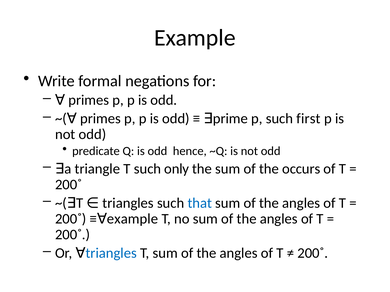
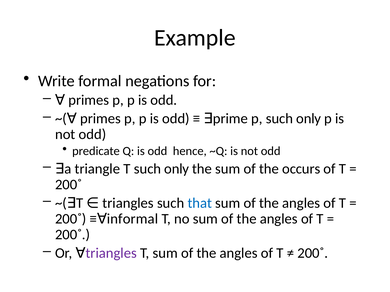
p such first: first -> only
example at (133, 219): example -> informal
triangles at (111, 254) colour: blue -> purple
